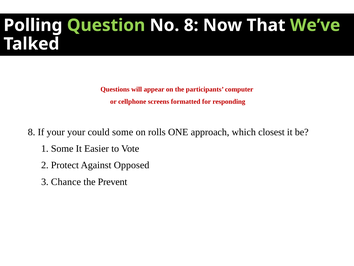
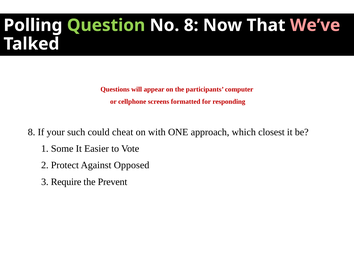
We’ve colour: light green -> pink
your your: your -> such
could some: some -> cheat
rolls: rolls -> with
Chance: Chance -> Require
